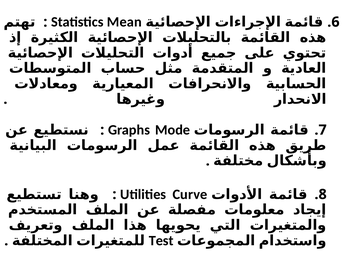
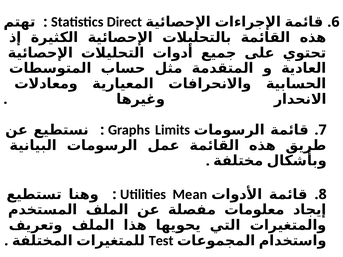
Mean: Mean -> Direct
Mode: Mode -> Limits
Curve: Curve -> Mean
